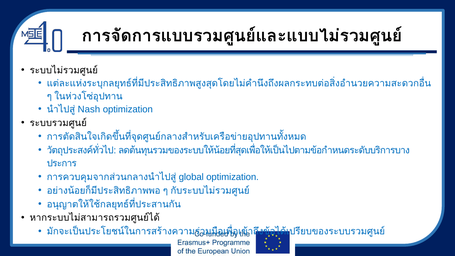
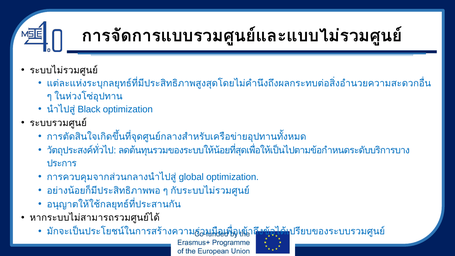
Nash: Nash -> Black
